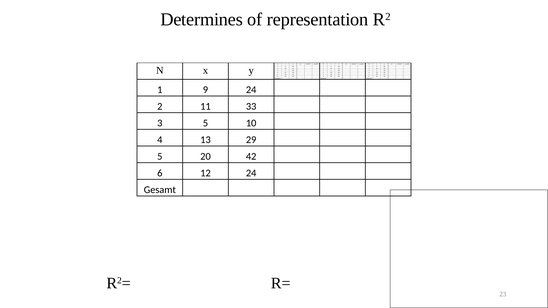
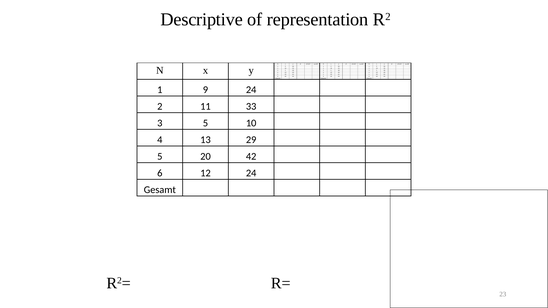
Determines: Determines -> Descriptive
